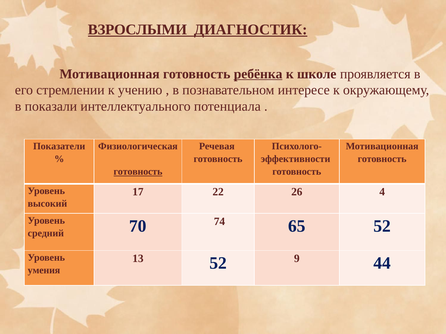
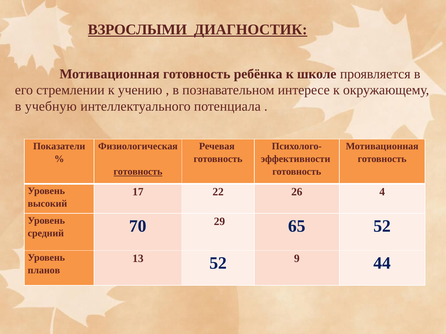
ребёнка underline: present -> none
показали: показали -> учебную
74: 74 -> 29
умения: умения -> планов
